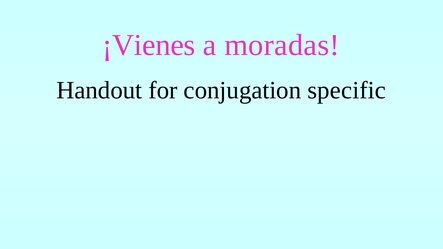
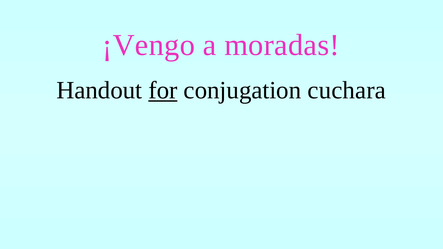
¡Vienes: ¡Vienes -> ¡Vengo
for underline: none -> present
specific: specific -> cuchara
